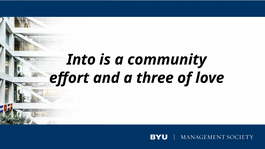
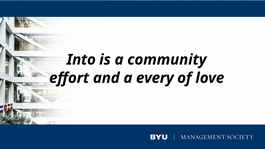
three: three -> every
